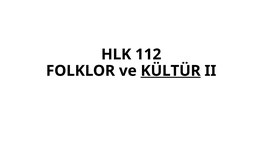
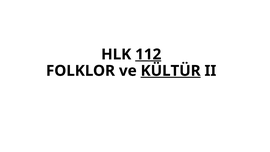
112 underline: none -> present
